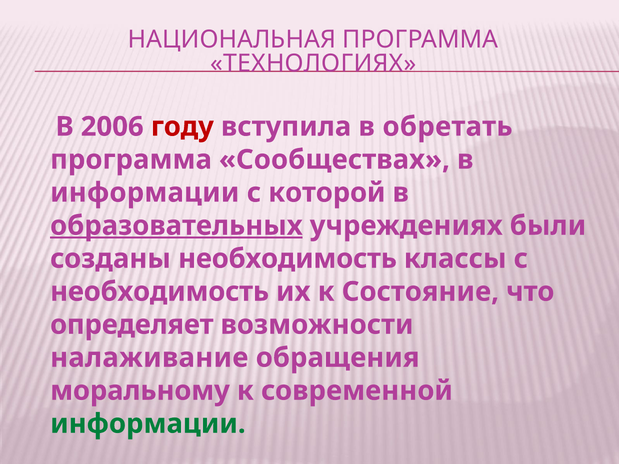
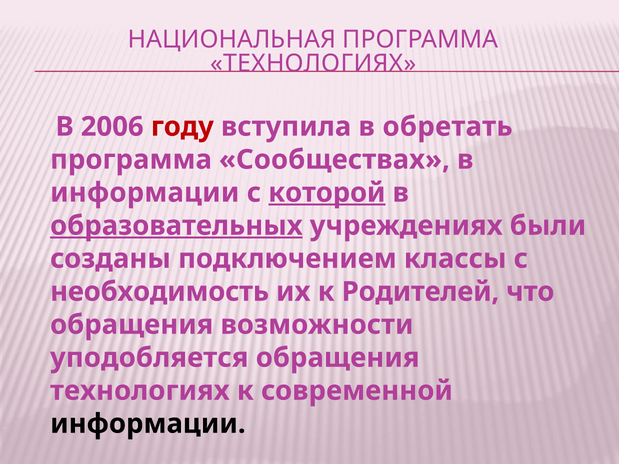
которой underline: none -> present
созданы необходимость: необходимость -> подключением
Состояние: Состояние -> Родителей
определяет at (132, 325): определяет -> обращения
налаживание: налаживание -> уподобляется
моральному at (140, 391): моральному -> технологиях
информации at (148, 424) colour: green -> black
